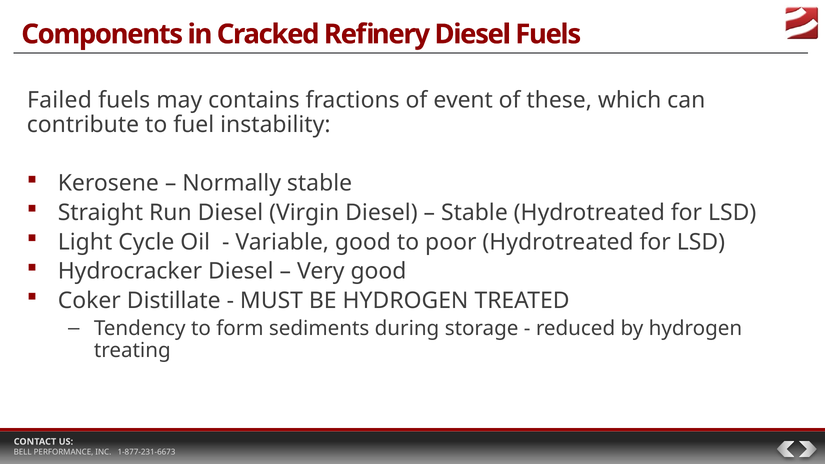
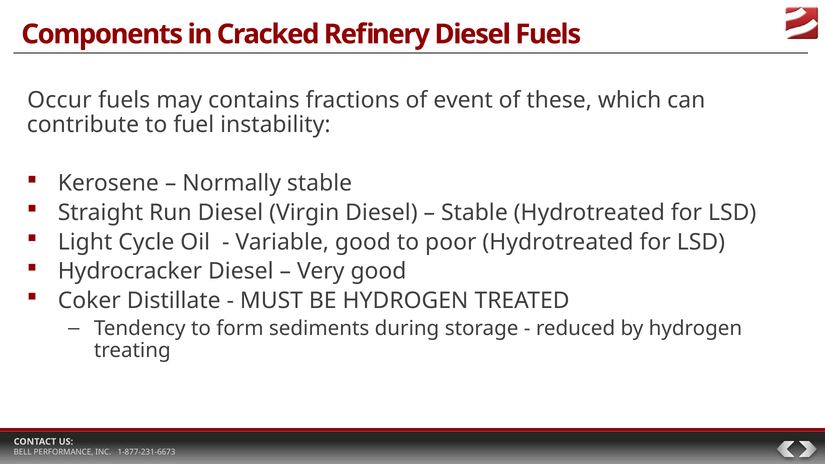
Failed: Failed -> Occur
